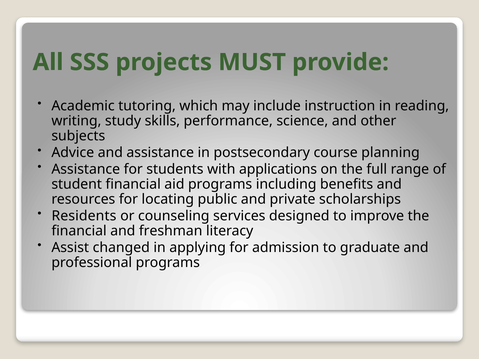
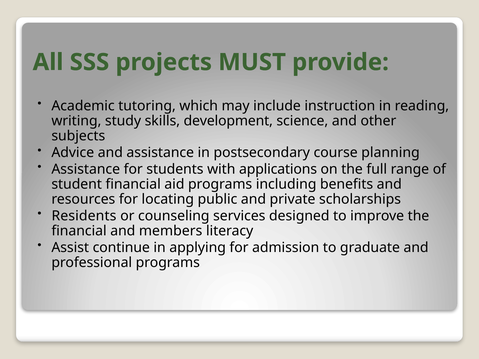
performance: performance -> development
freshman: freshman -> members
changed: changed -> continue
